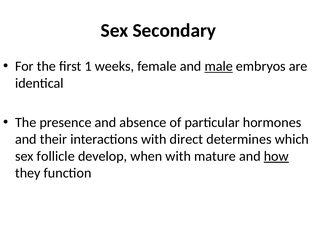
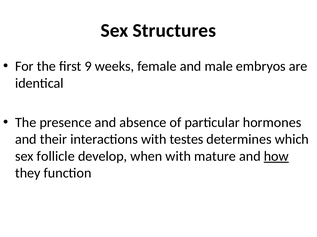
Secondary: Secondary -> Structures
1: 1 -> 9
male underline: present -> none
direct: direct -> testes
